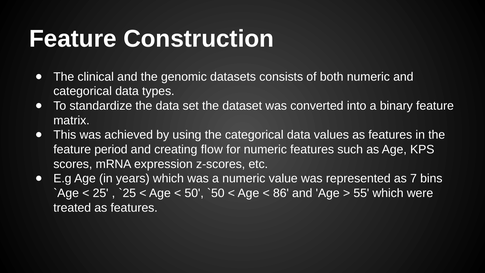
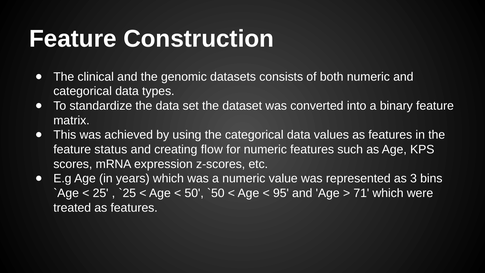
period: period -> status
7: 7 -> 3
86: 86 -> 95
55: 55 -> 71
